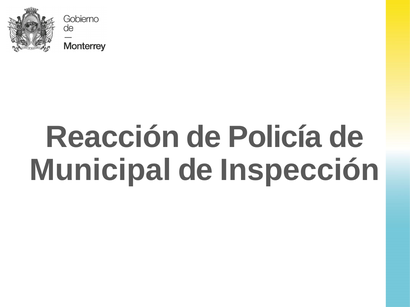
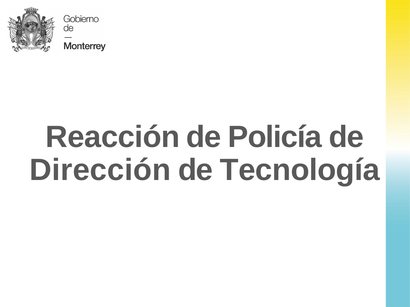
Municipal: Municipal -> Dirección
Inspección: Inspección -> Tecnología
